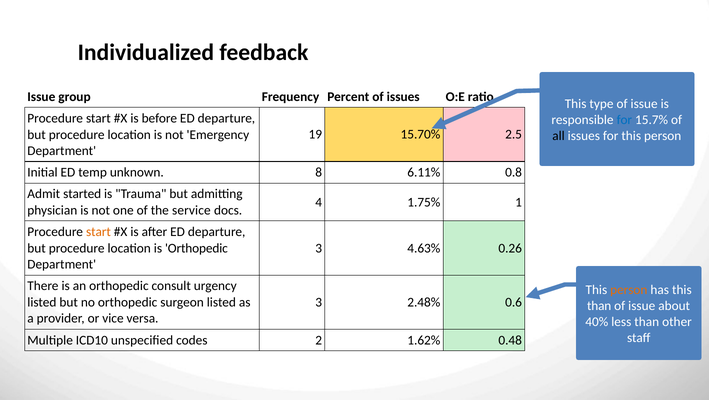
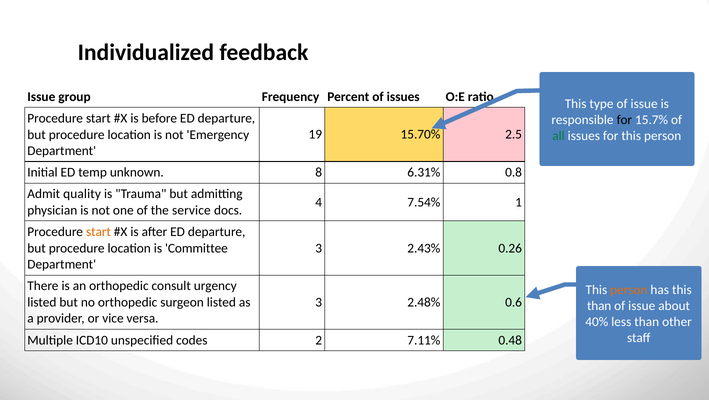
for at (624, 120) colour: blue -> black
all colour: black -> green
6.11%: 6.11% -> 6.31%
started: started -> quality
1.75%: 1.75% -> 7.54%
is Orthopedic: Orthopedic -> Committee
4.63%: 4.63% -> 2.43%
1.62%: 1.62% -> 7.11%
